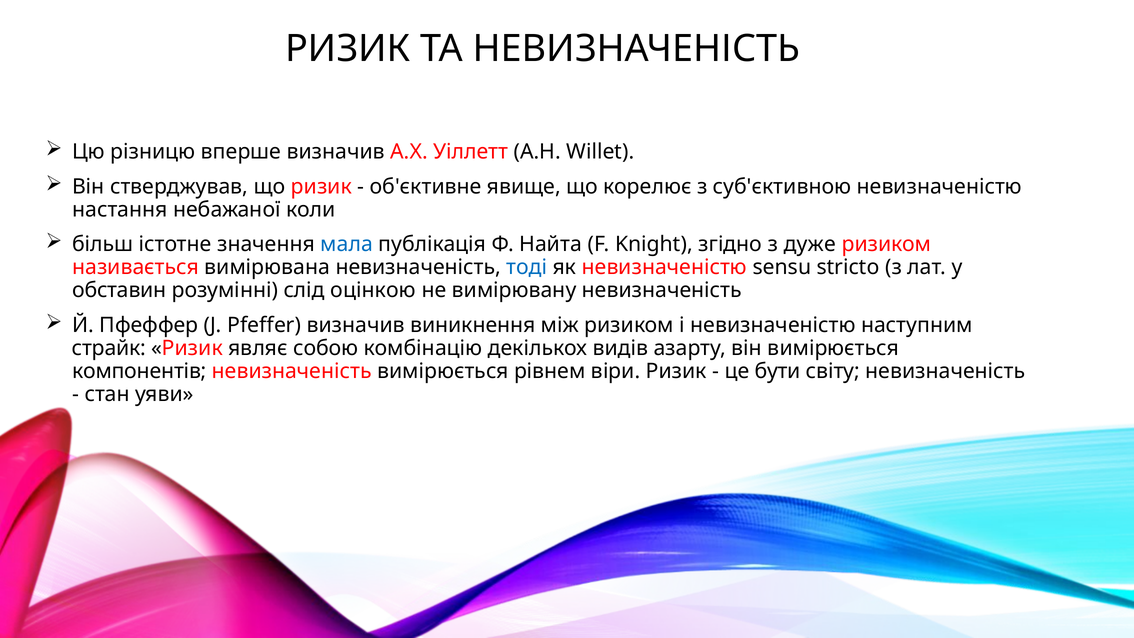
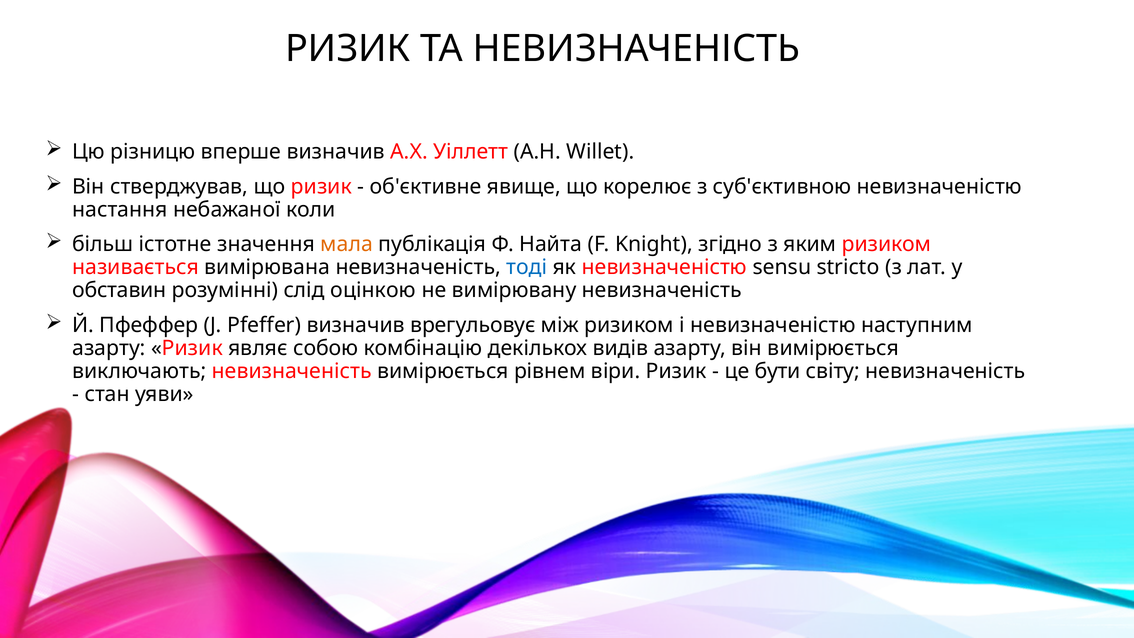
мала colour: blue -> orange
дуже: дуже -> яким
виникнення: виникнення -> врегульовує
страйк at (109, 348): страйк -> азарту
компонентів: компонентів -> виключають
